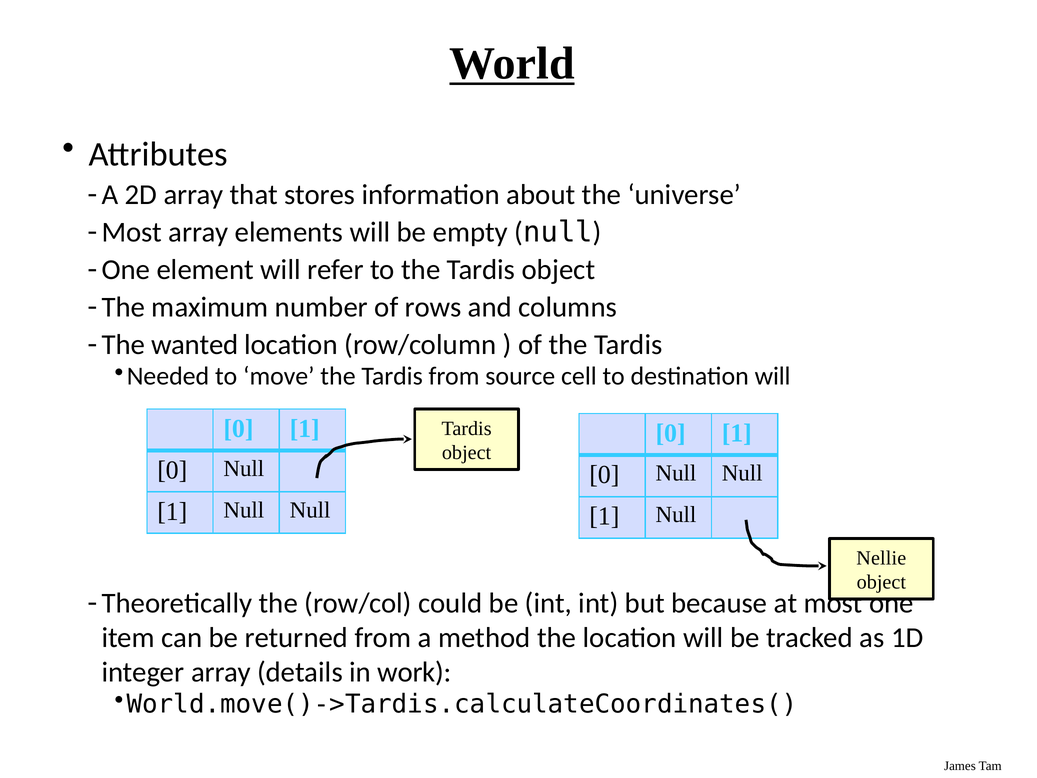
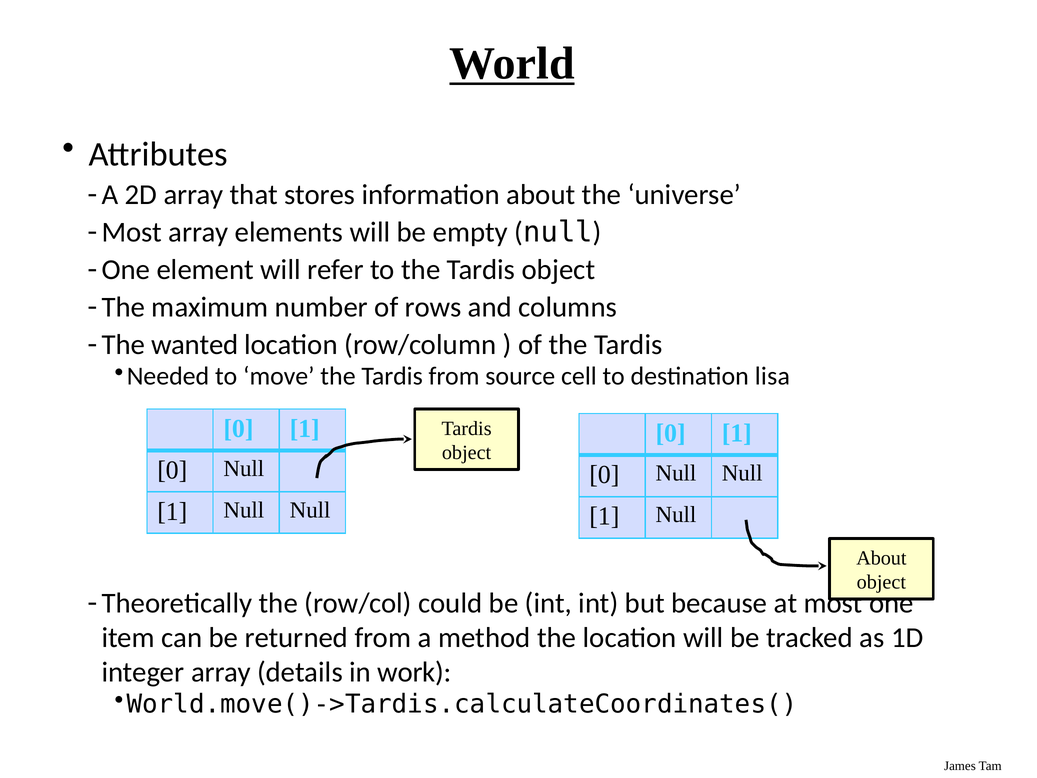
destination will: will -> lisa
Nellie at (881, 558): Nellie -> About
